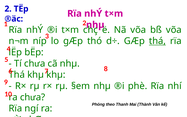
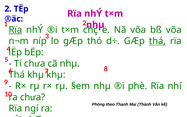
Rïa at (15, 30) underline: none -> present
